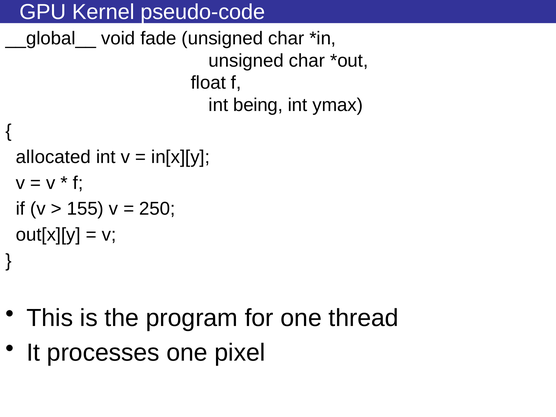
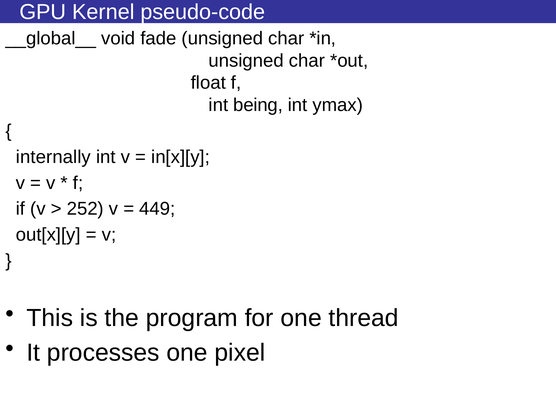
allocated: allocated -> internally
155: 155 -> 252
250: 250 -> 449
